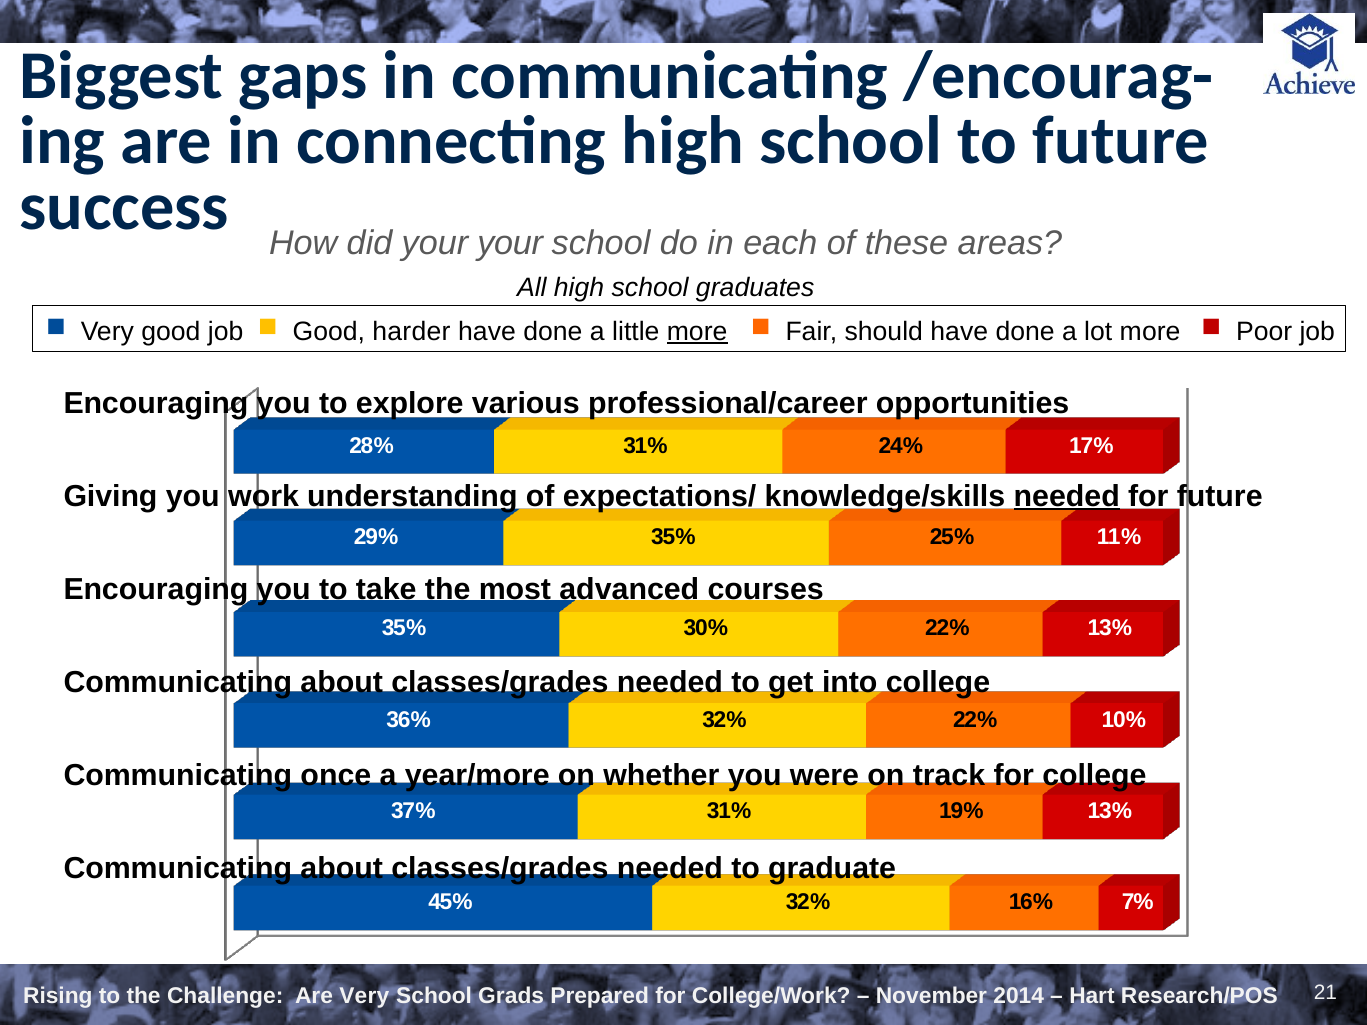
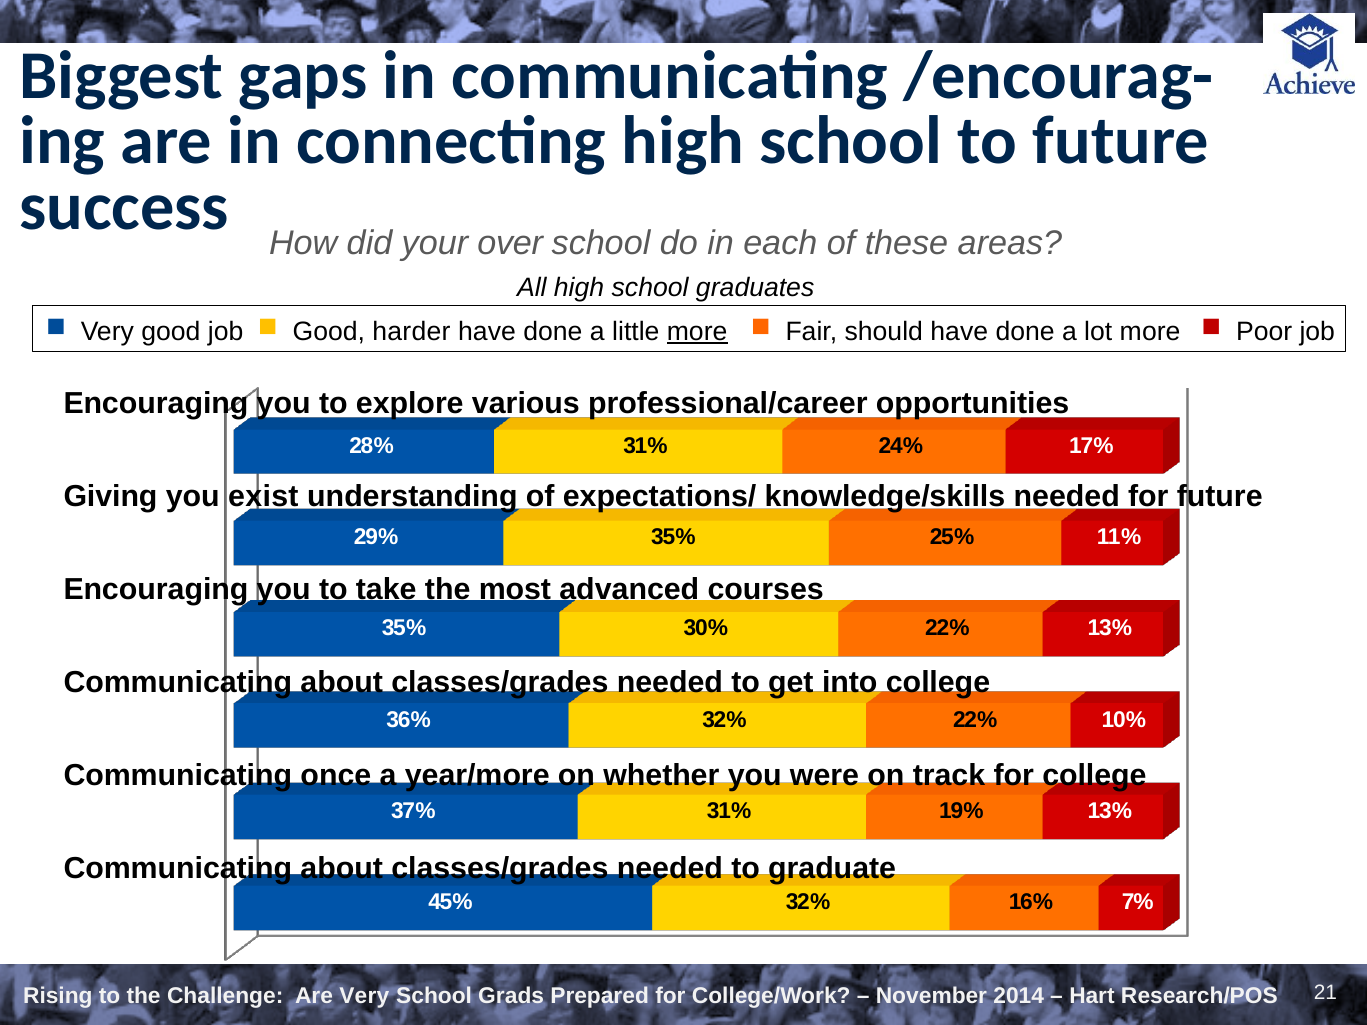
your your: your -> over
work: work -> exist
needed at (1067, 496) underline: present -> none
